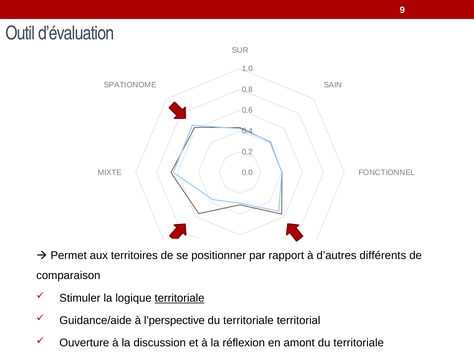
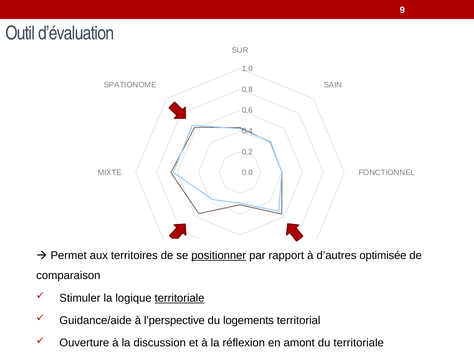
positionner underline: none -> present
différents: différents -> optimisée
territoriale at (248, 320): territoriale -> logements
